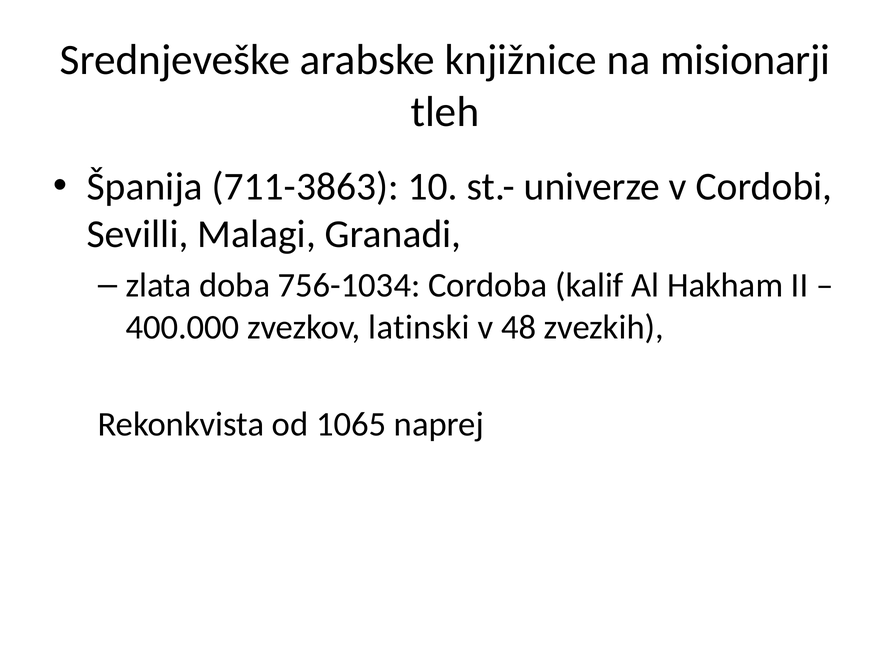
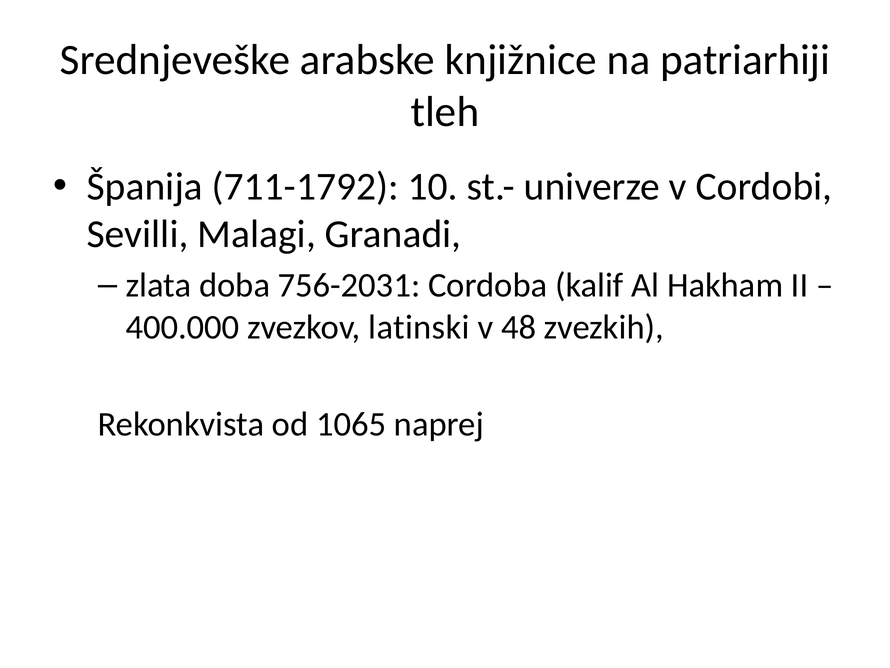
misionarji: misionarji -> patriarhiji
711-3863: 711-3863 -> 711-1792
756-1034: 756-1034 -> 756-2031
